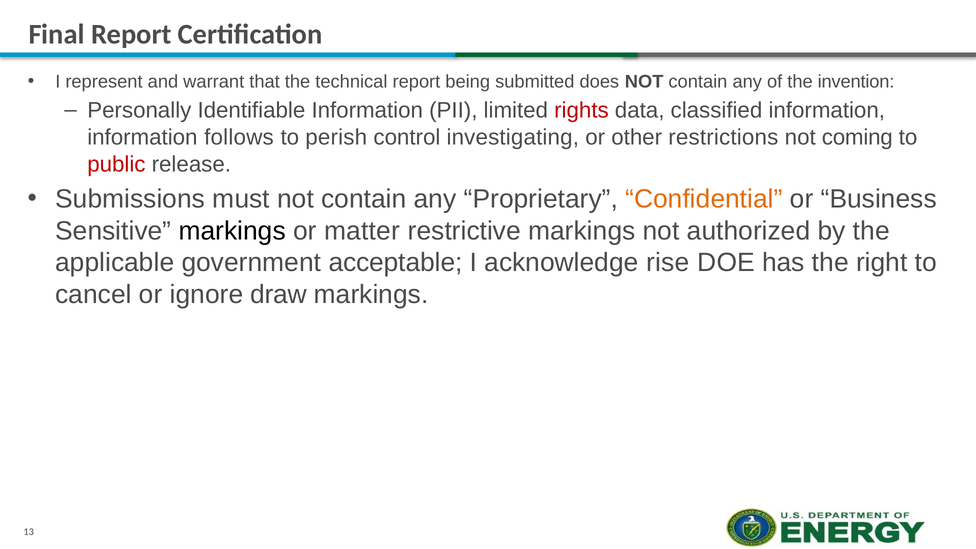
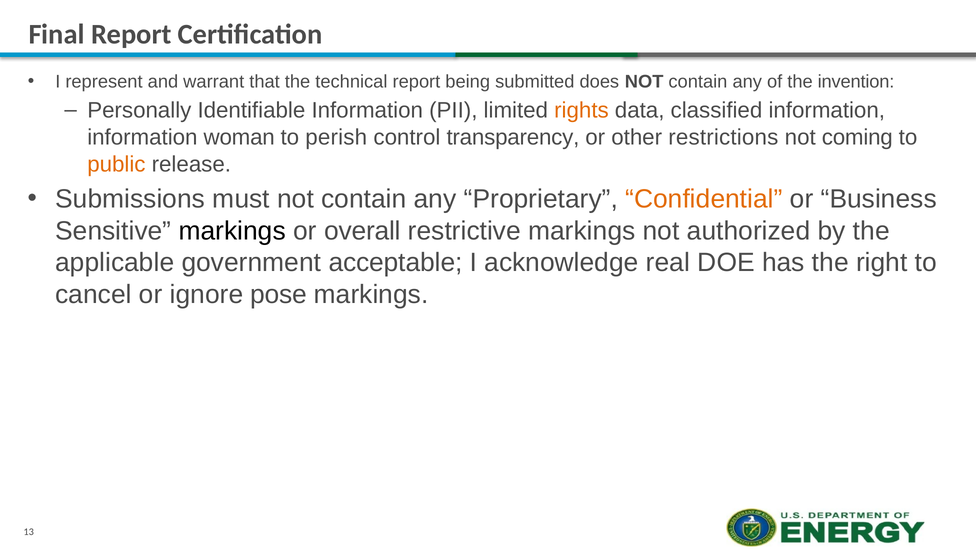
rights colour: red -> orange
follows: follows -> woman
investigating: investigating -> transparency
public colour: red -> orange
matter: matter -> overall
rise: rise -> real
draw: draw -> pose
